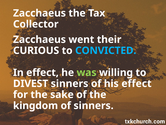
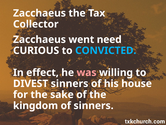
their: their -> need
was colour: light green -> pink
his effect: effect -> house
